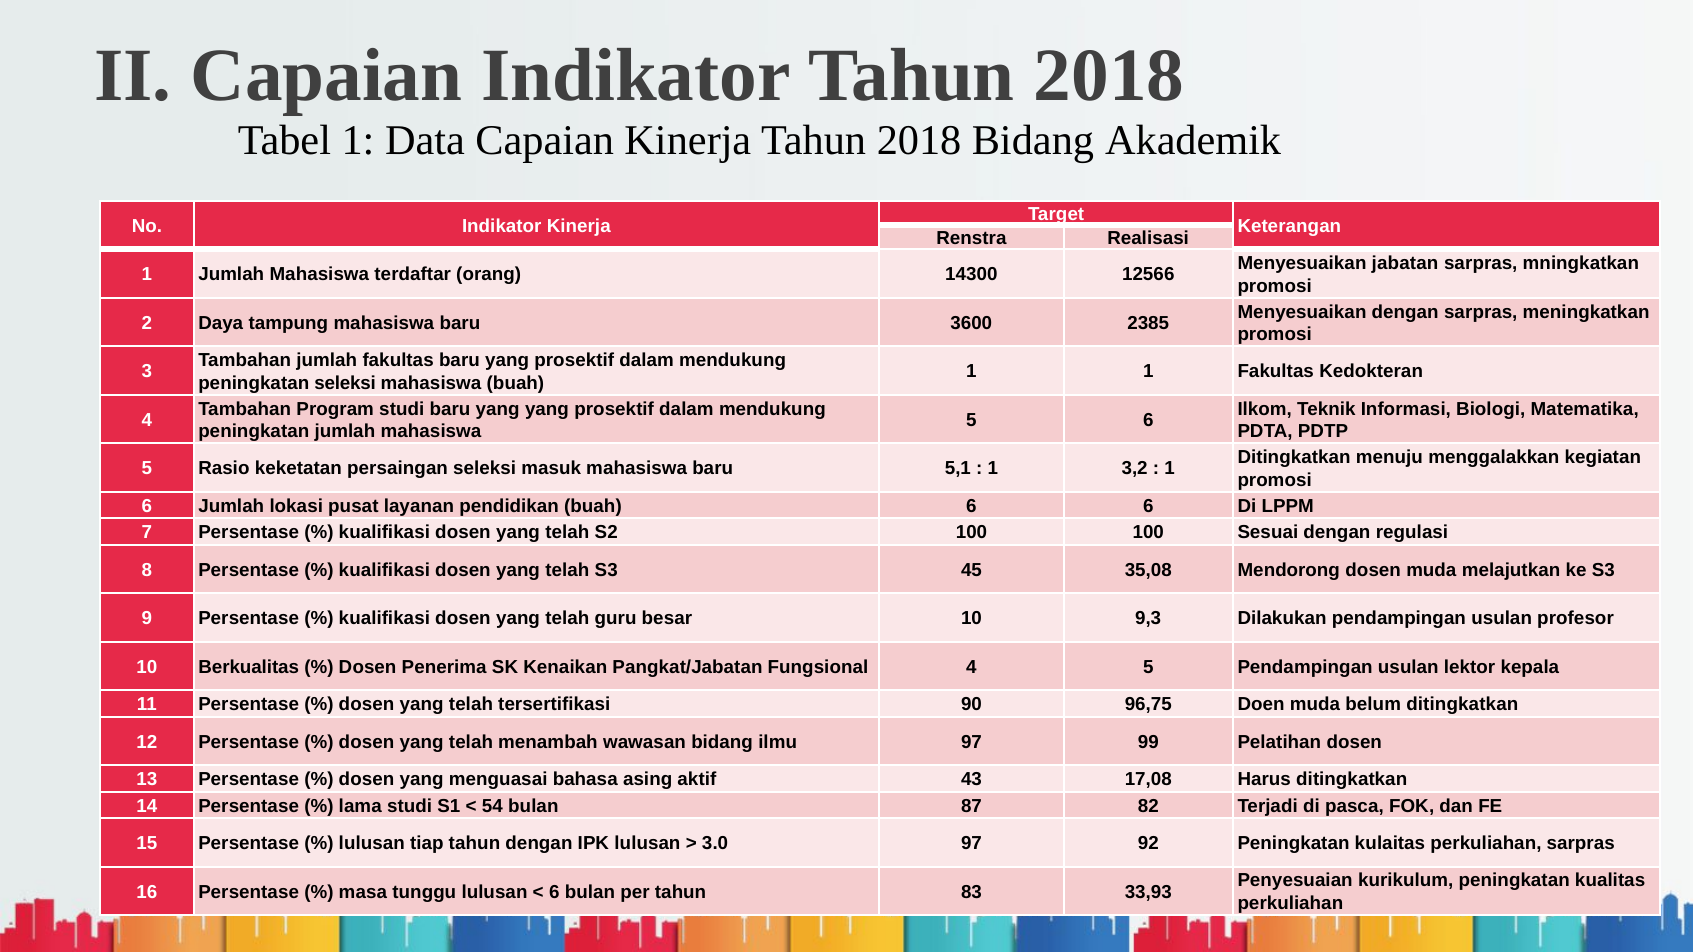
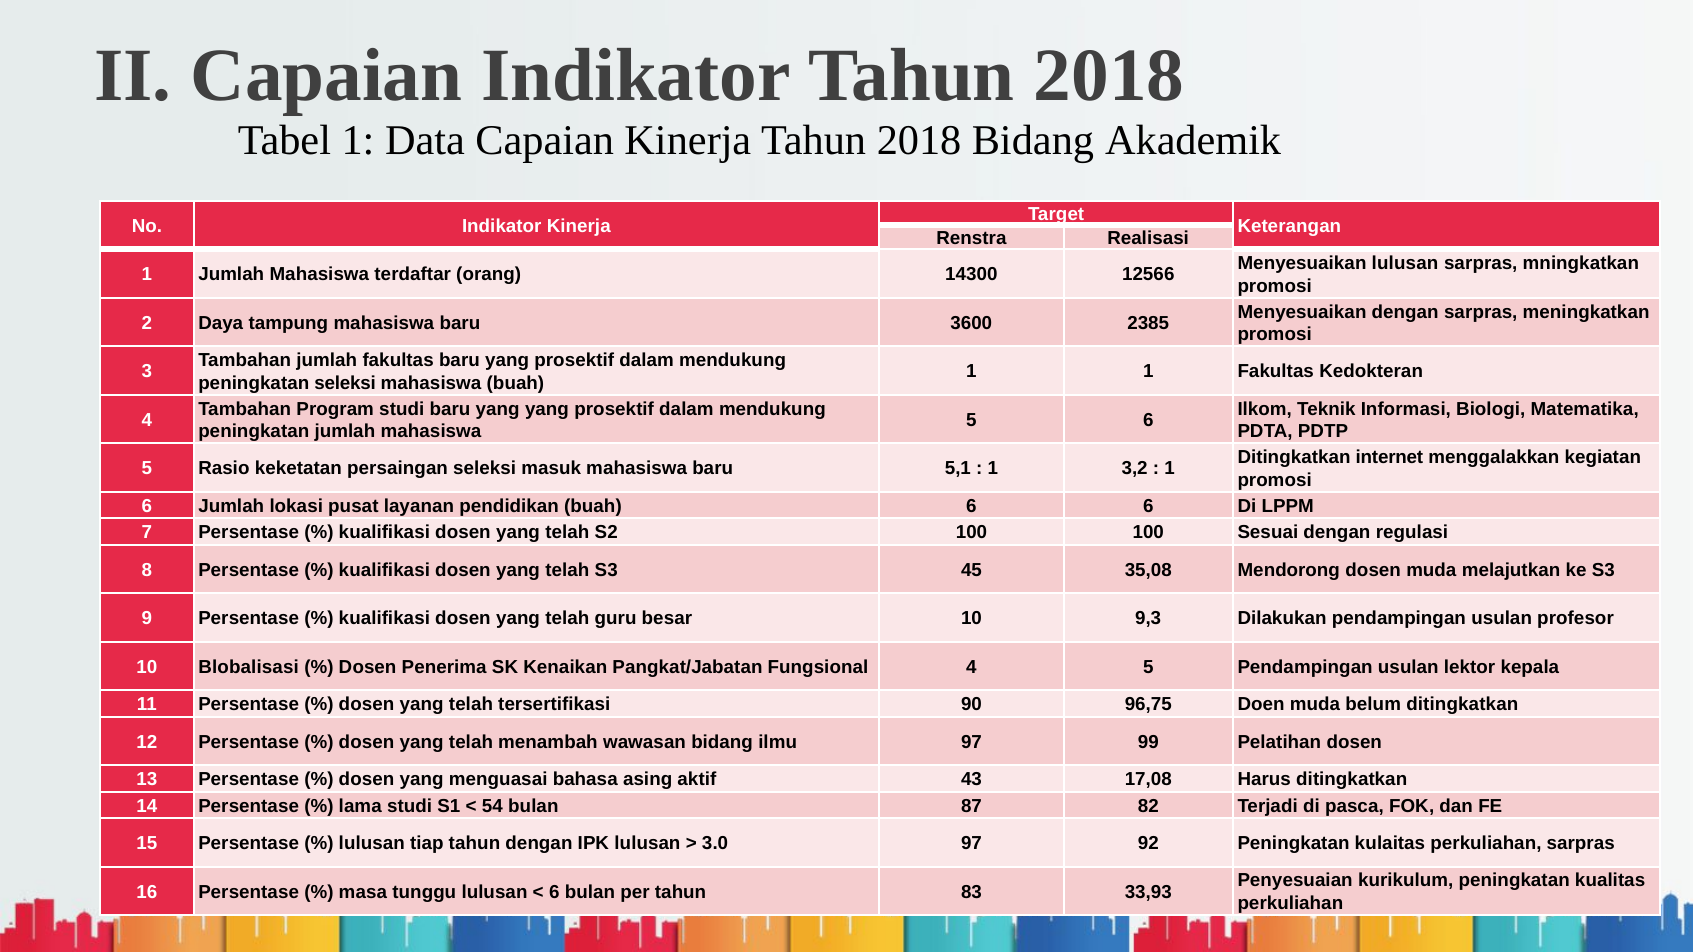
Menyesuaikan jabatan: jabatan -> lulusan
menuju: menuju -> internet
Berkualitas: Berkualitas -> Blobalisasi
